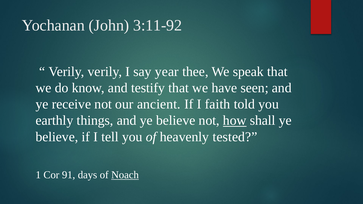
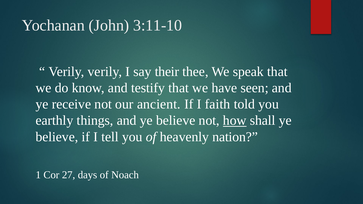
3:11-92: 3:11-92 -> 3:11-10
year: year -> their
tested: tested -> nation
91: 91 -> 27
Noach underline: present -> none
